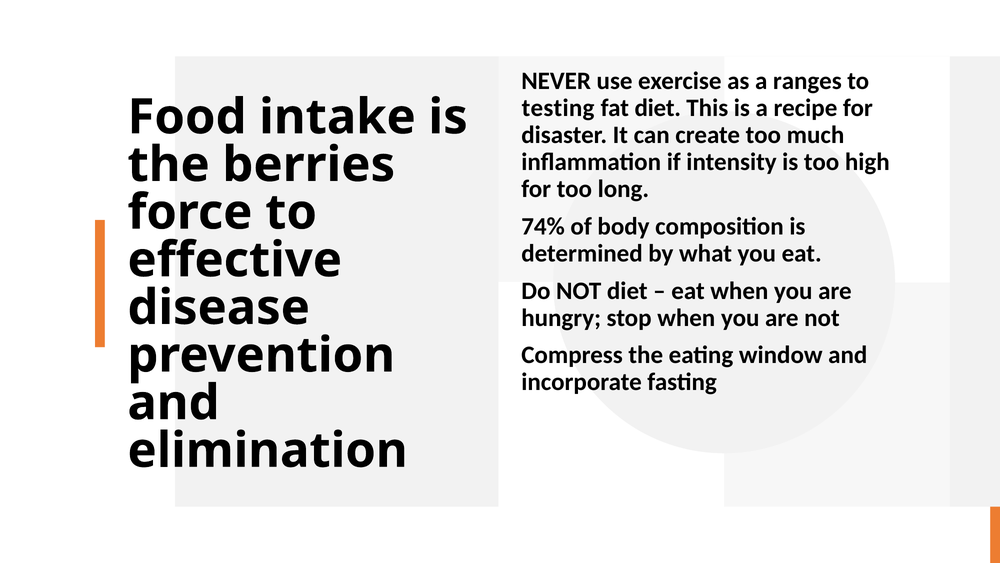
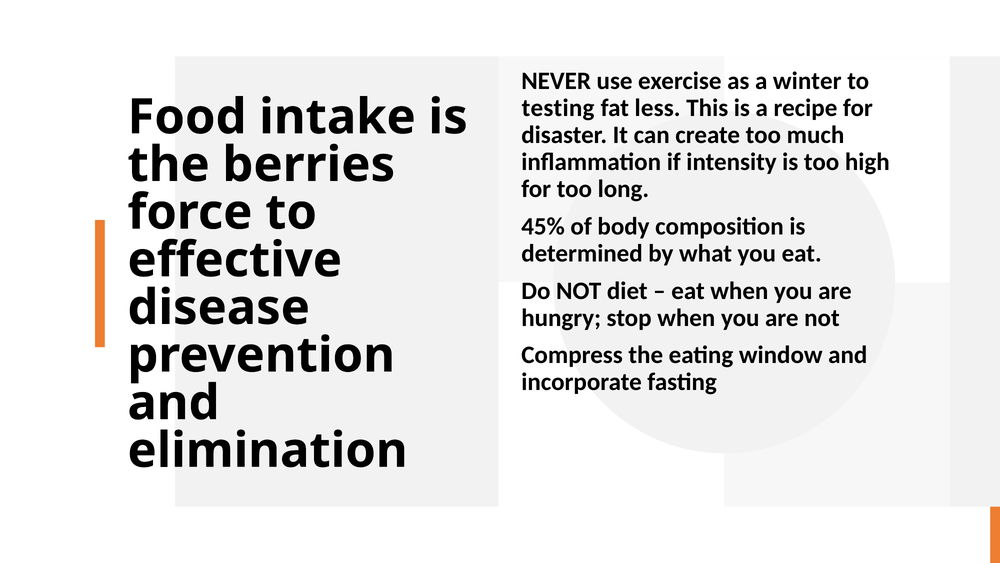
ranges: ranges -> winter
fat diet: diet -> less
74%: 74% -> 45%
